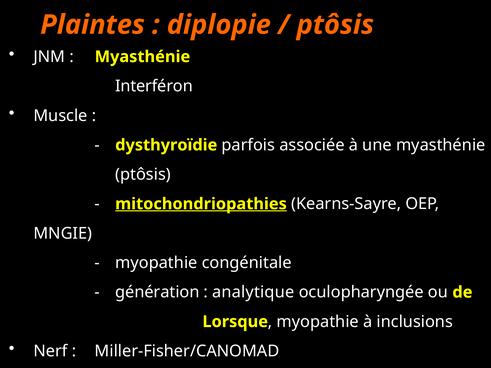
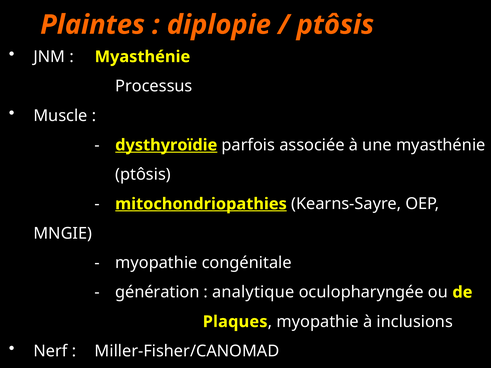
Interféron: Interféron -> Processus
dysthyroïdie underline: none -> present
Lorsque: Lorsque -> Plaques
